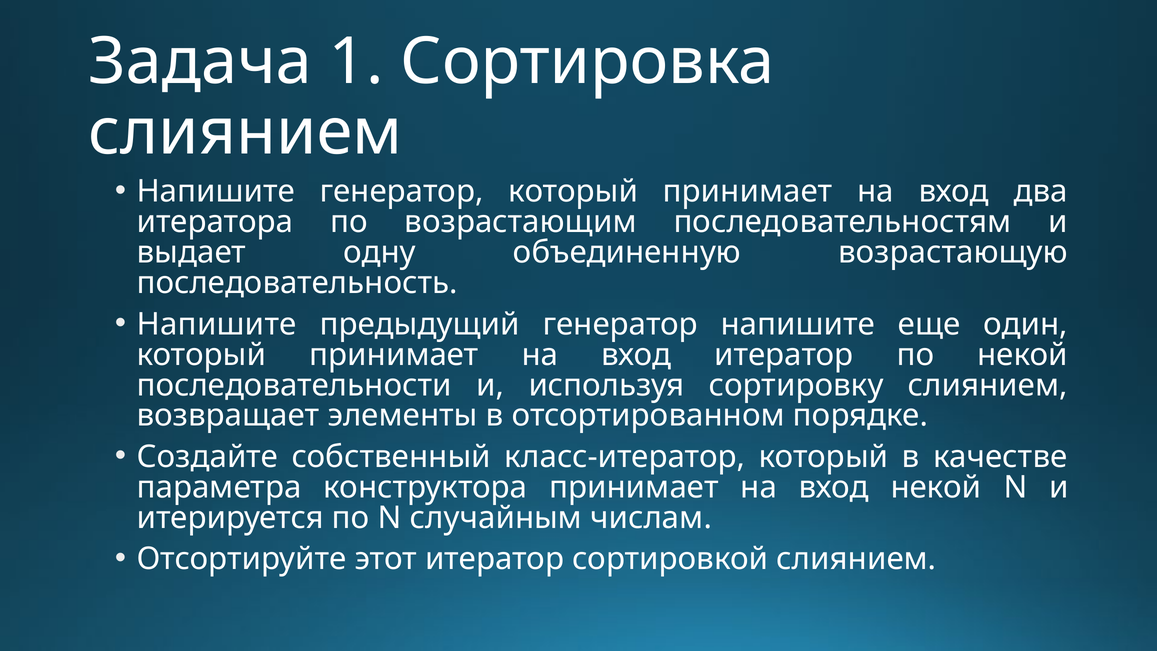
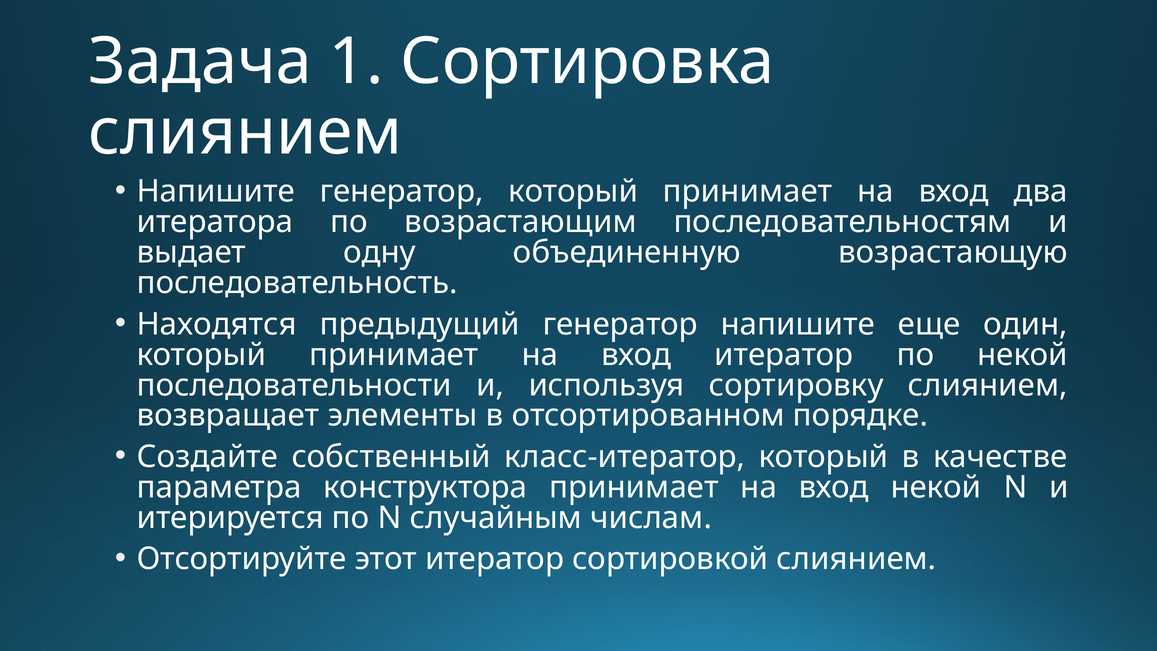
Напишите at (217, 324): Напишите -> Находятся
